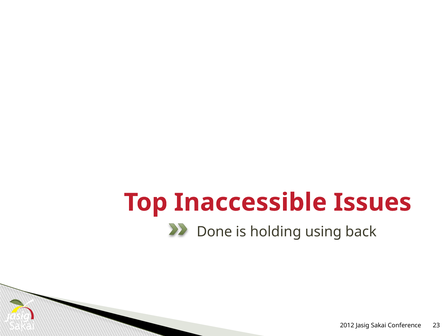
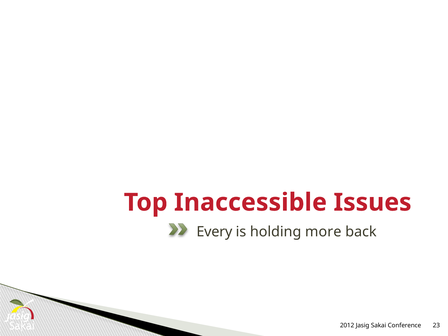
Done: Done -> Every
using: using -> more
